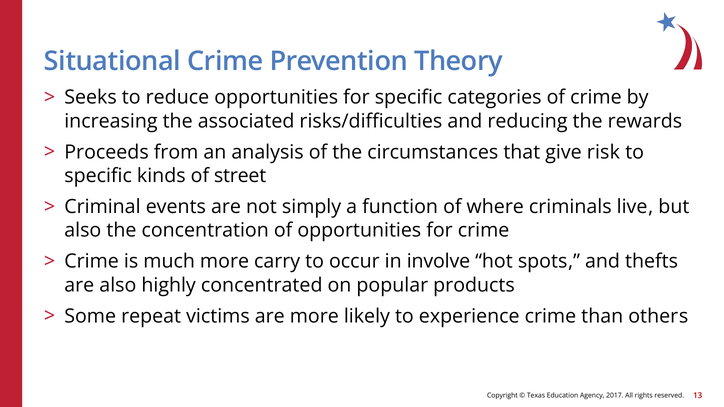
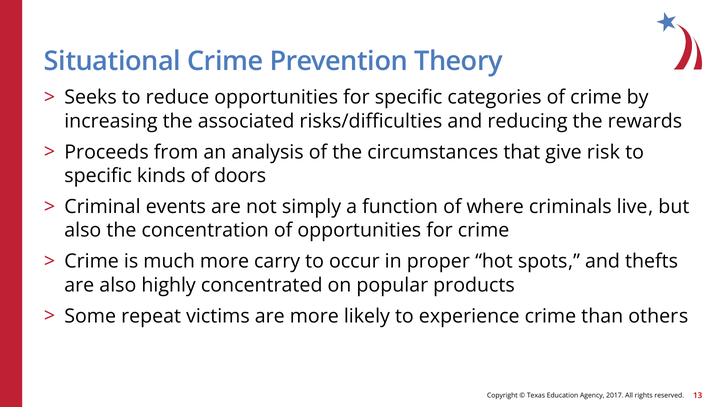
street: street -> doors
involve: involve -> proper
